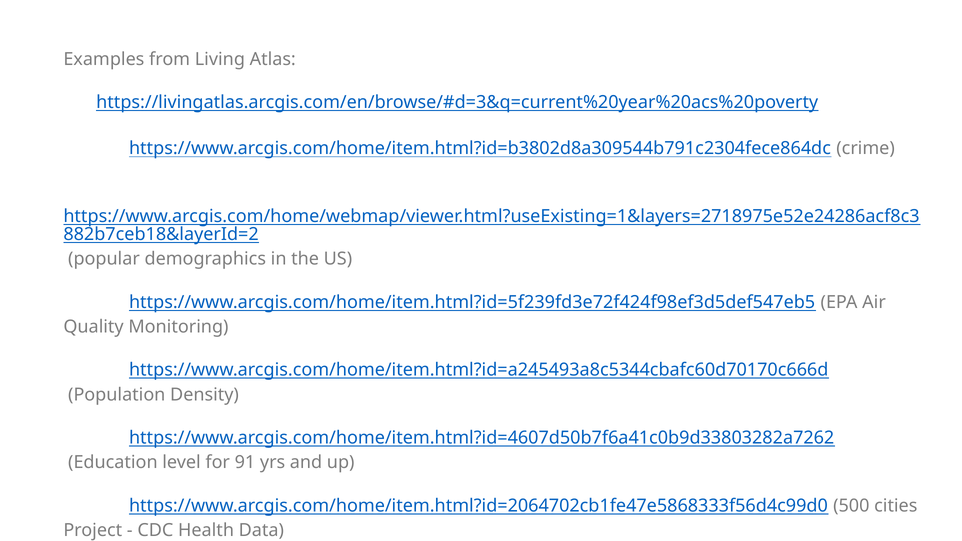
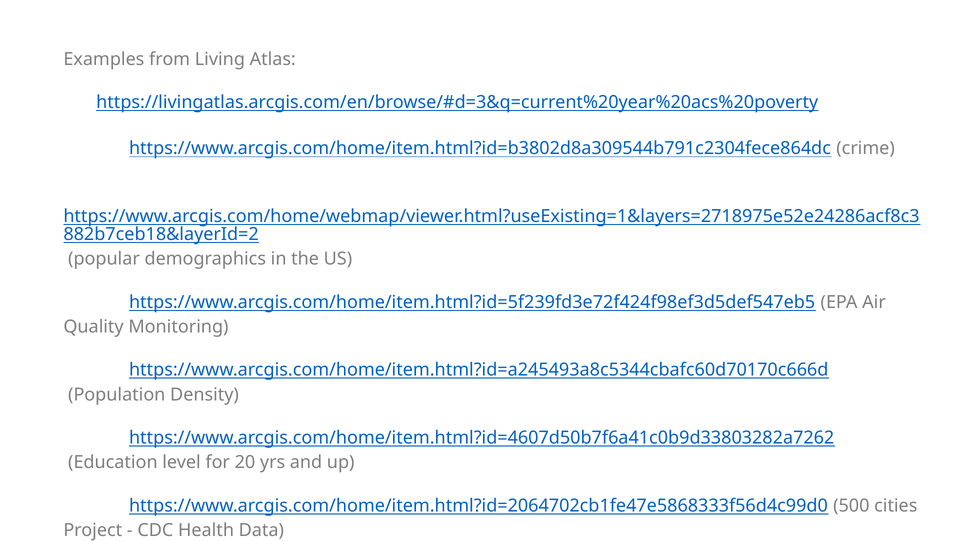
91: 91 -> 20
